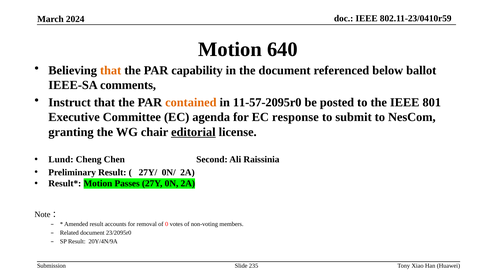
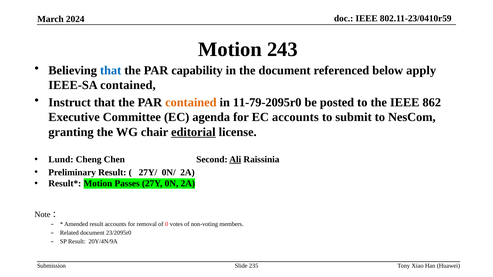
640: 640 -> 243
that at (111, 71) colour: orange -> blue
ballot: ballot -> apply
IEEE-SA comments: comments -> contained
11-57-2095r0: 11-57-2095r0 -> 11-79-2095r0
801: 801 -> 862
EC response: response -> accounts
Ali underline: none -> present
